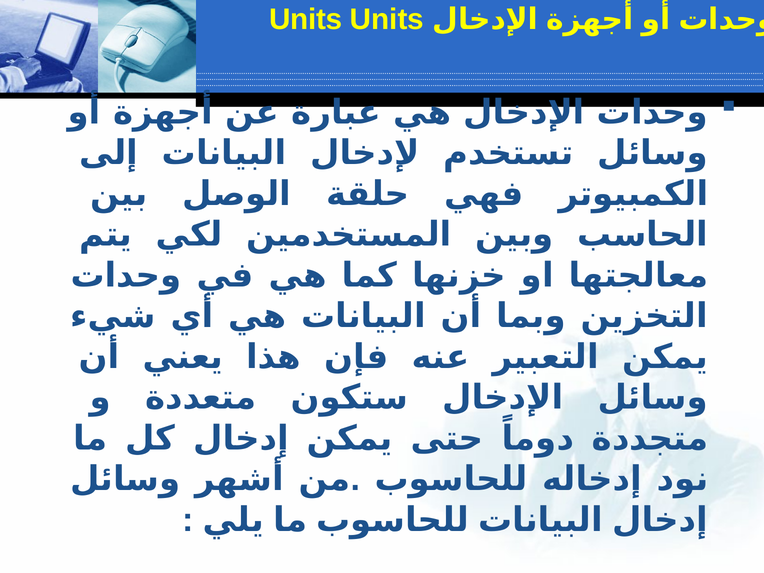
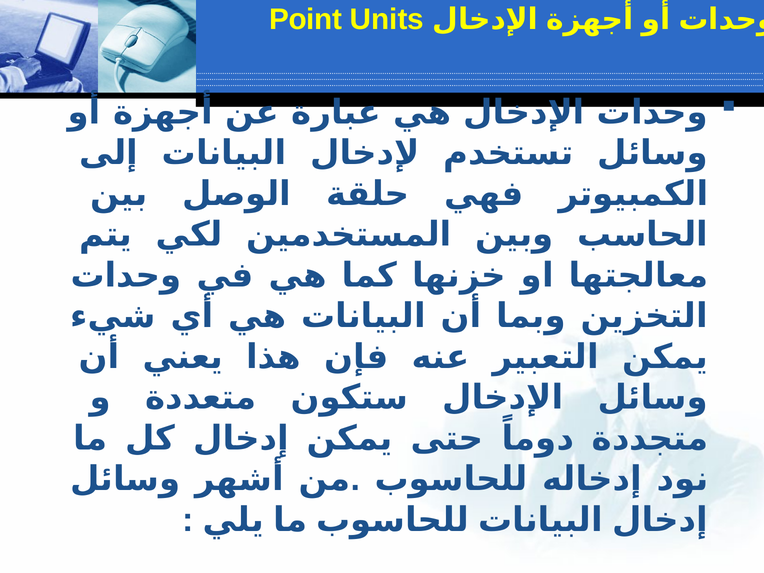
Units at (306, 20): Units -> Point
